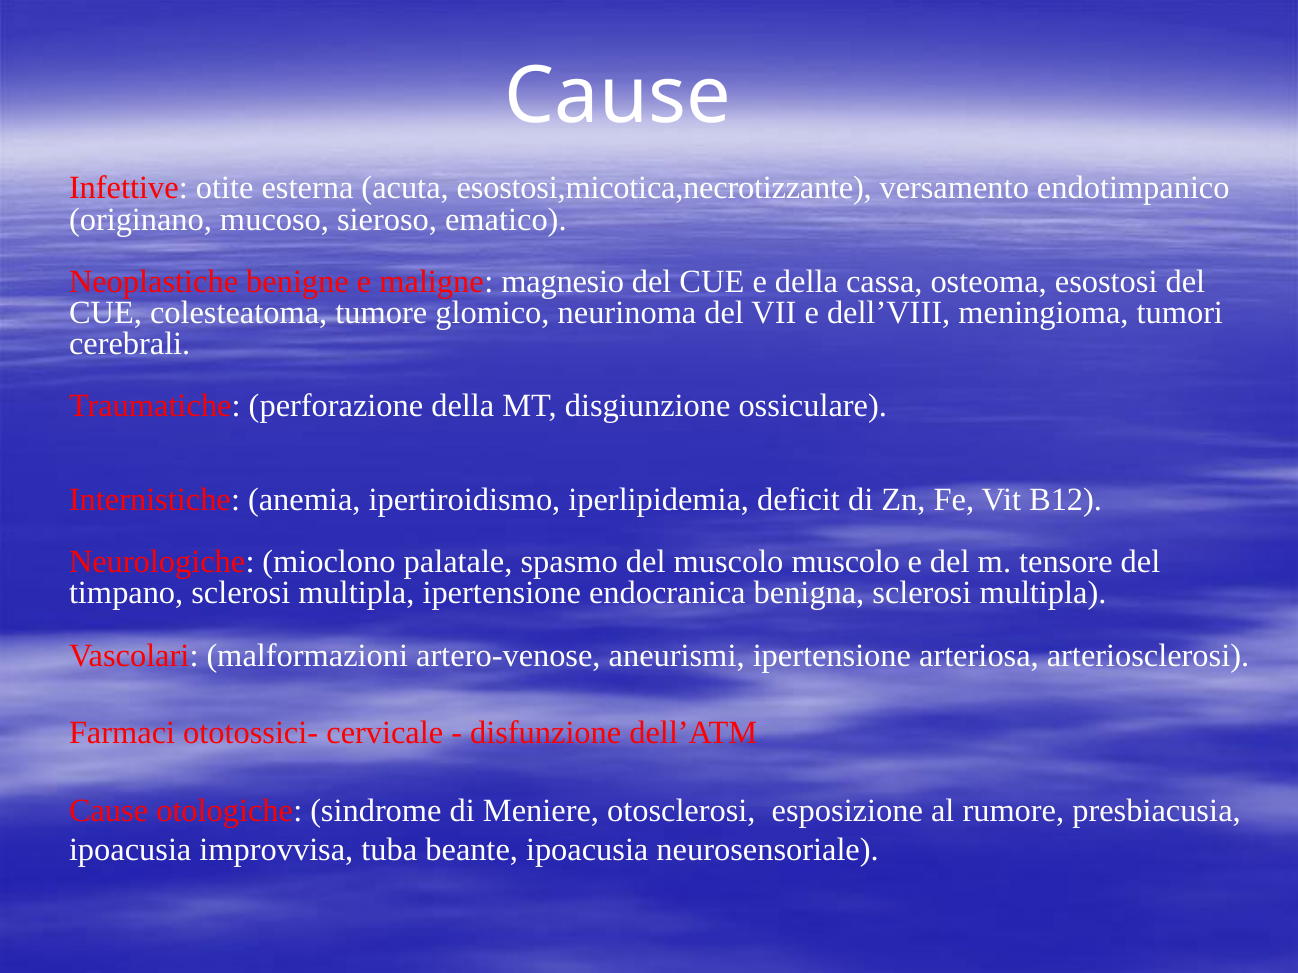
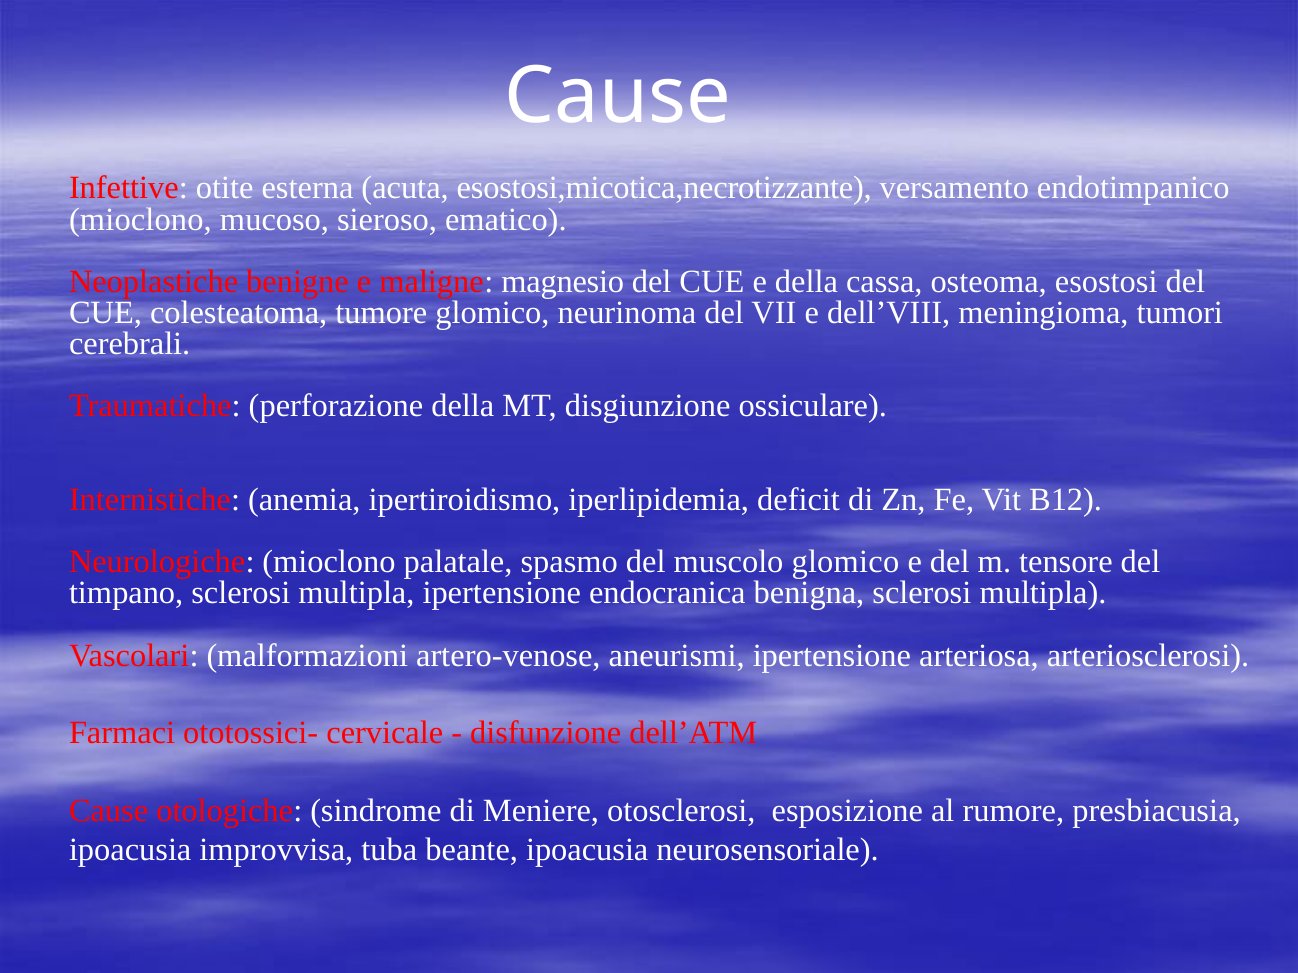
originano at (141, 220): originano -> mioclono
muscolo muscolo: muscolo -> glomico
